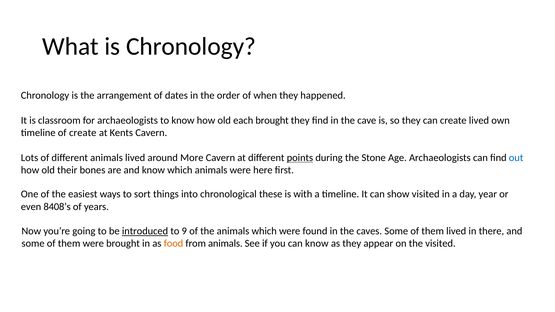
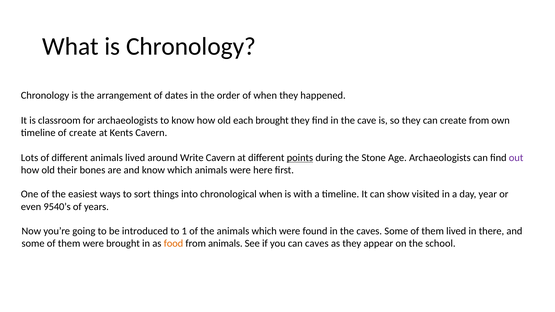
create lived: lived -> from
More: More -> Write
out colour: blue -> purple
chronological these: these -> when
8408’s: 8408’s -> 9540’s
introduced underline: present -> none
9: 9 -> 1
can know: know -> caves
the visited: visited -> school
